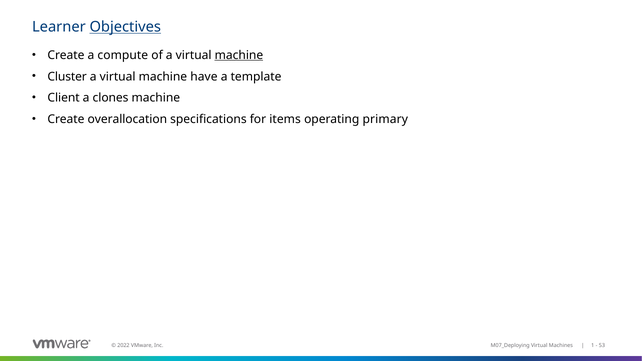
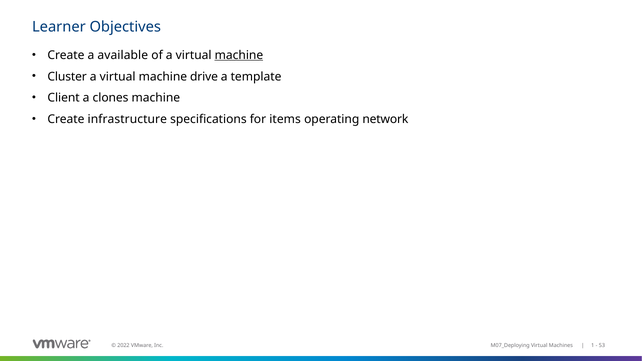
Objectives underline: present -> none
compute: compute -> available
have: have -> drive
overallocation: overallocation -> infrastructure
primary: primary -> network
